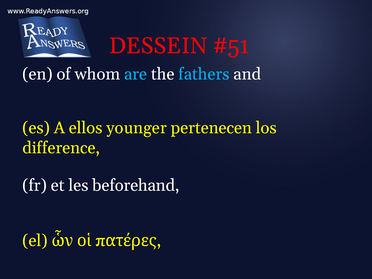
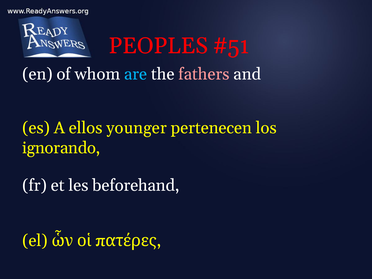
DESSEIN: DESSEIN -> PEOPLES
fathers colour: light blue -> pink
difference: difference -> ignorando
